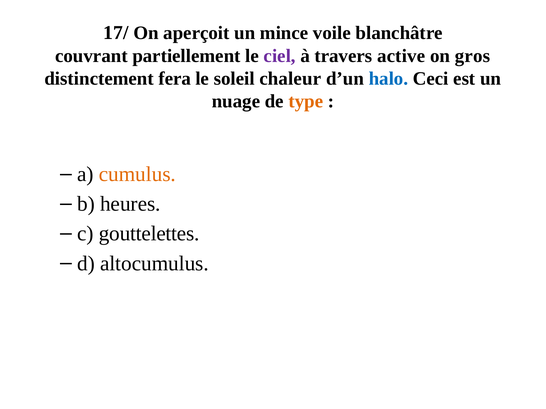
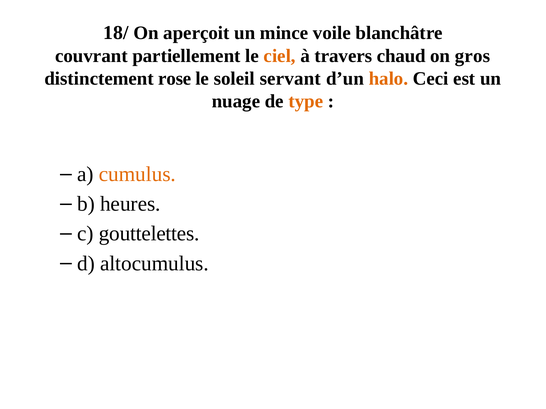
17/: 17/ -> 18/
ciel colour: purple -> orange
active: active -> chaud
fera: fera -> rose
chaleur: chaleur -> servant
halo colour: blue -> orange
